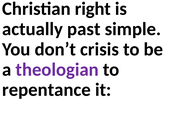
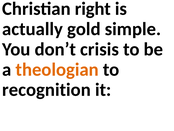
past: past -> gold
theologian colour: purple -> orange
repentance: repentance -> recognition
